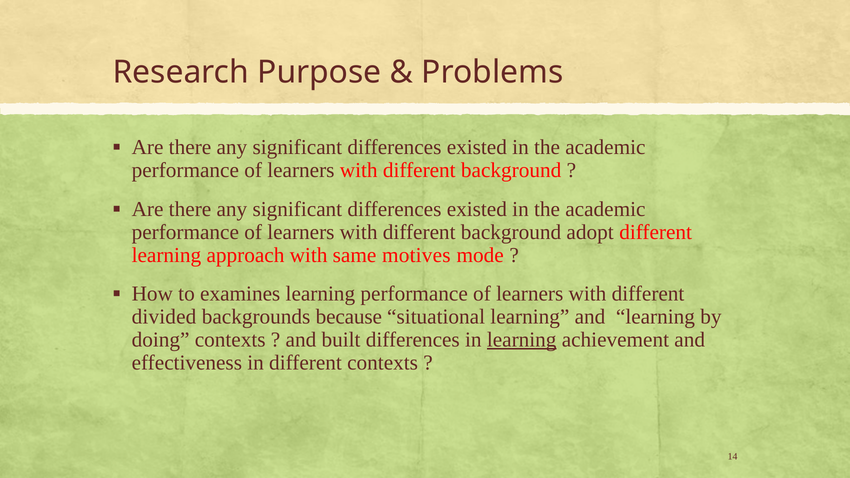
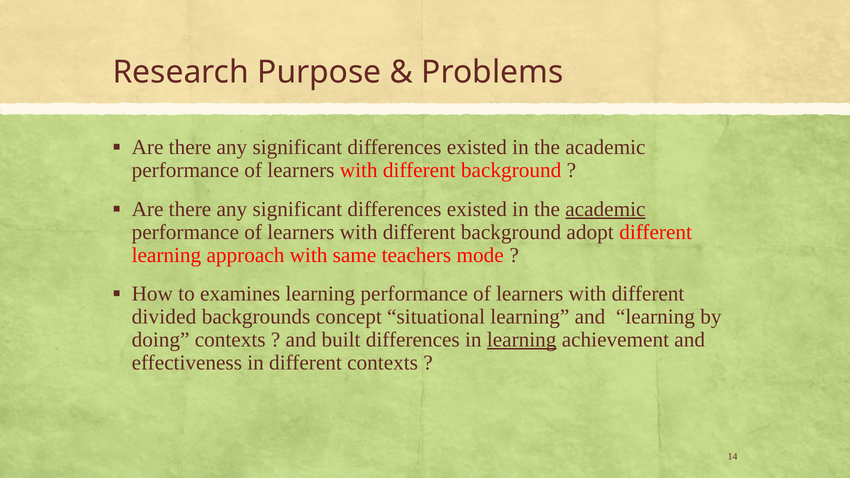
academic at (605, 209) underline: none -> present
motives: motives -> teachers
because: because -> concept
